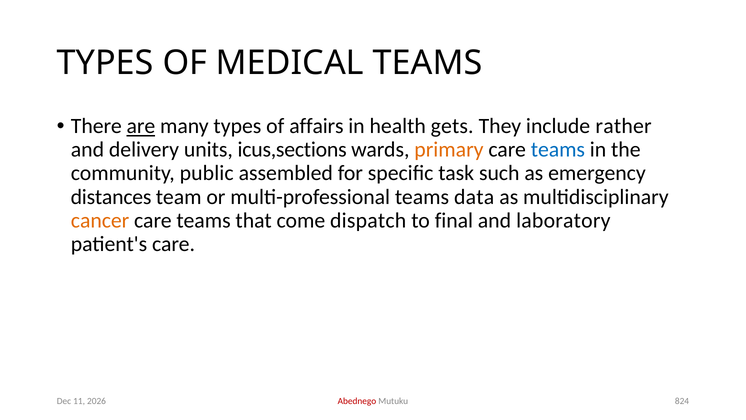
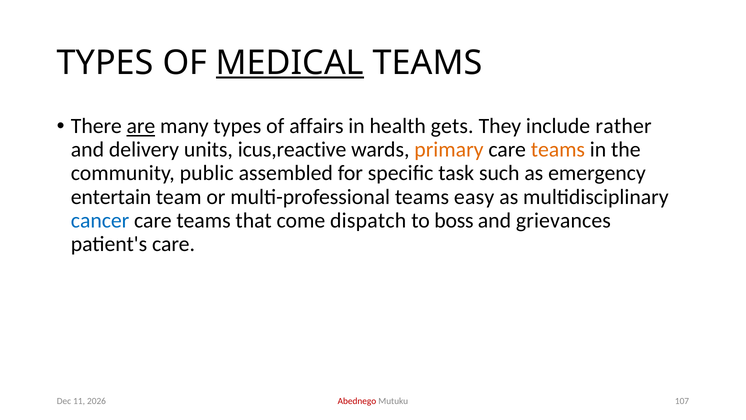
MEDICAL underline: none -> present
icus,sections: icus,sections -> icus,reactive
teams at (558, 150) colour: blue -> orange
distances: distances -> entertain
data: data -> easy
cancer colour: orange -> blue
final: final -> boss
laboratory: laboratory -> grievances
824: 824 -> 107
